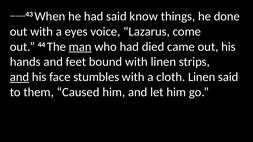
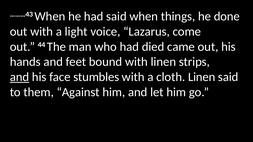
said know: know -> when
eyes: eyes -> light
man underline: present -> none
Caused: Caused -> Against
